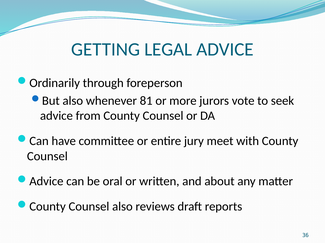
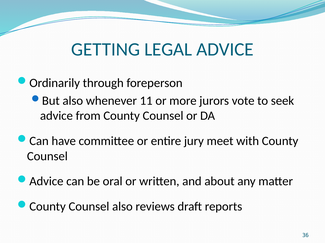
81: 81 -> 11
